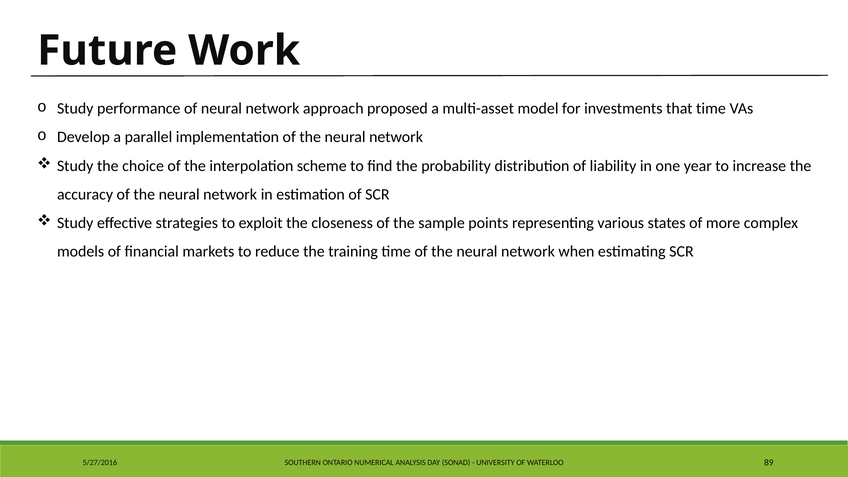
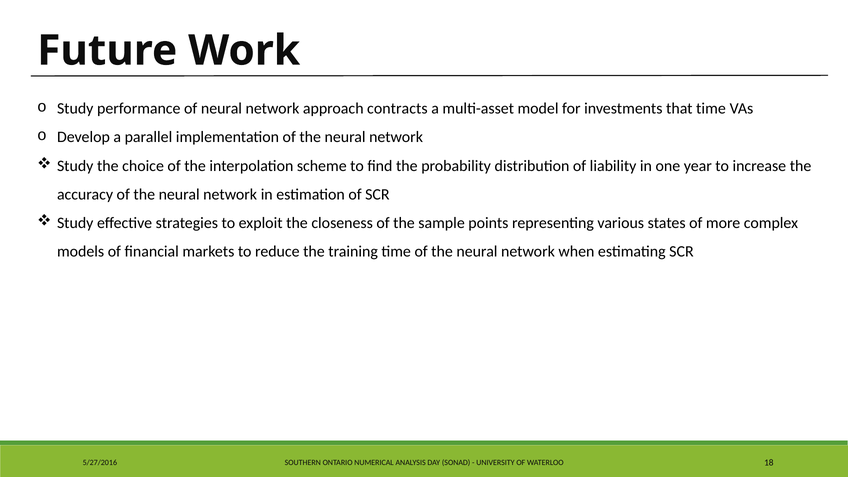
proposed: proposed -> contracts
89: 89 -> 18
